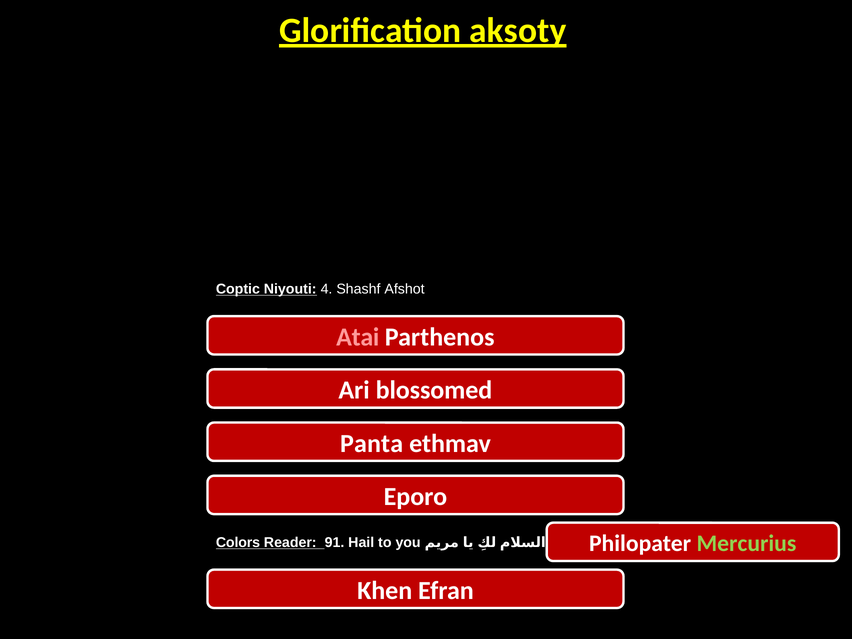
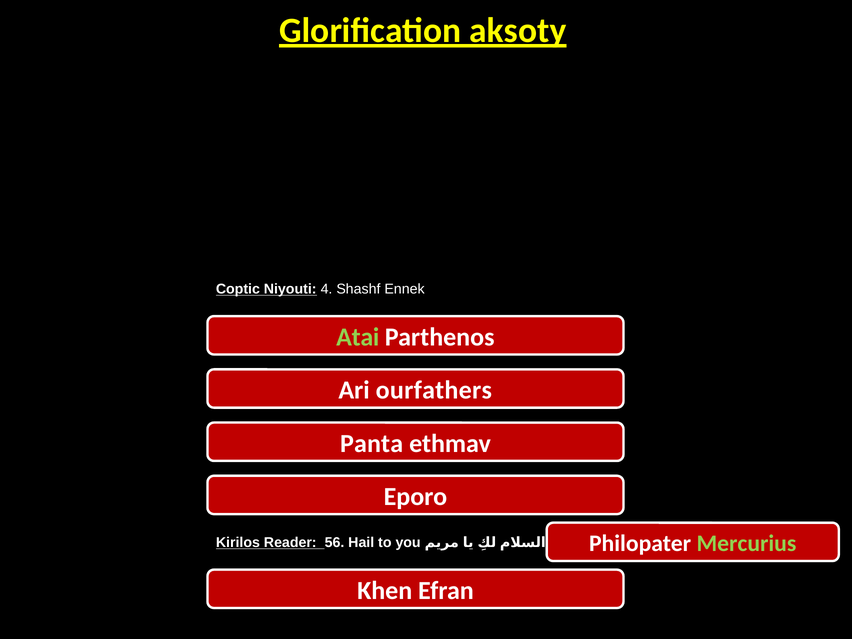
Afshot: Afshot -> Ennek
Atai colour: pink -> light green
blossomed: blossomed -> ourfathers
Colors: Colors -> Kirilos
91: 91 -> 56
